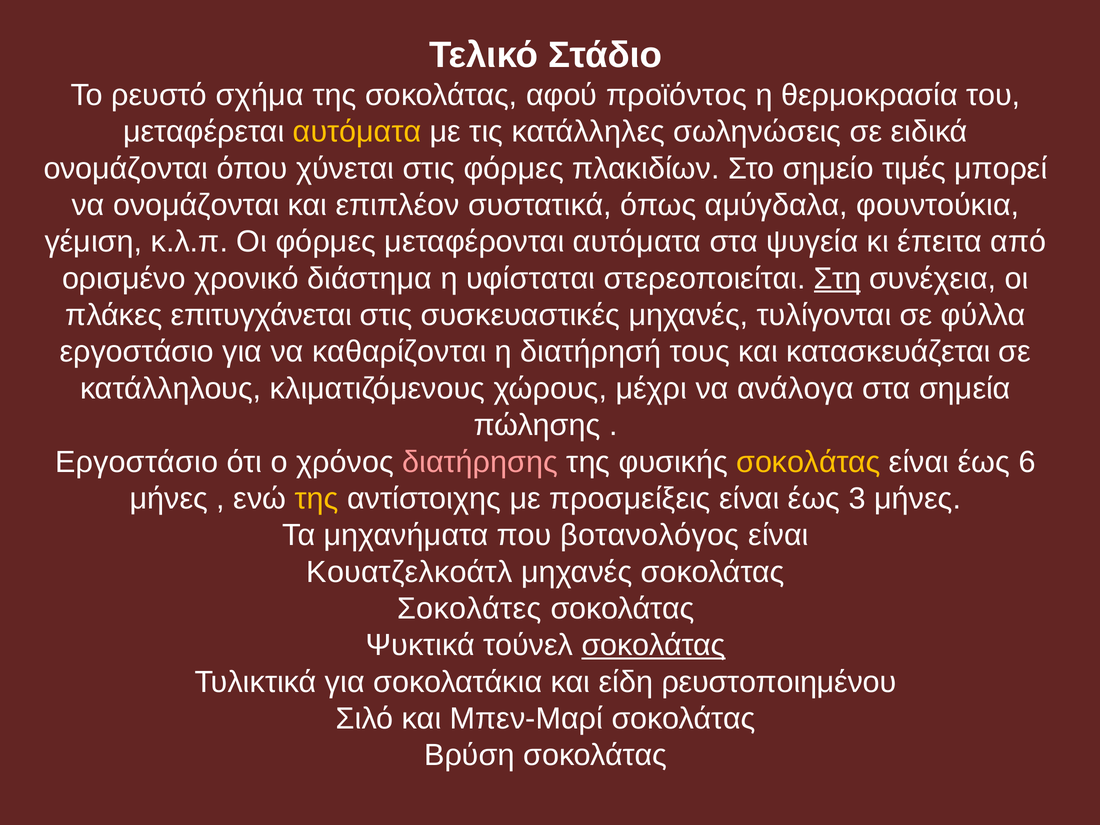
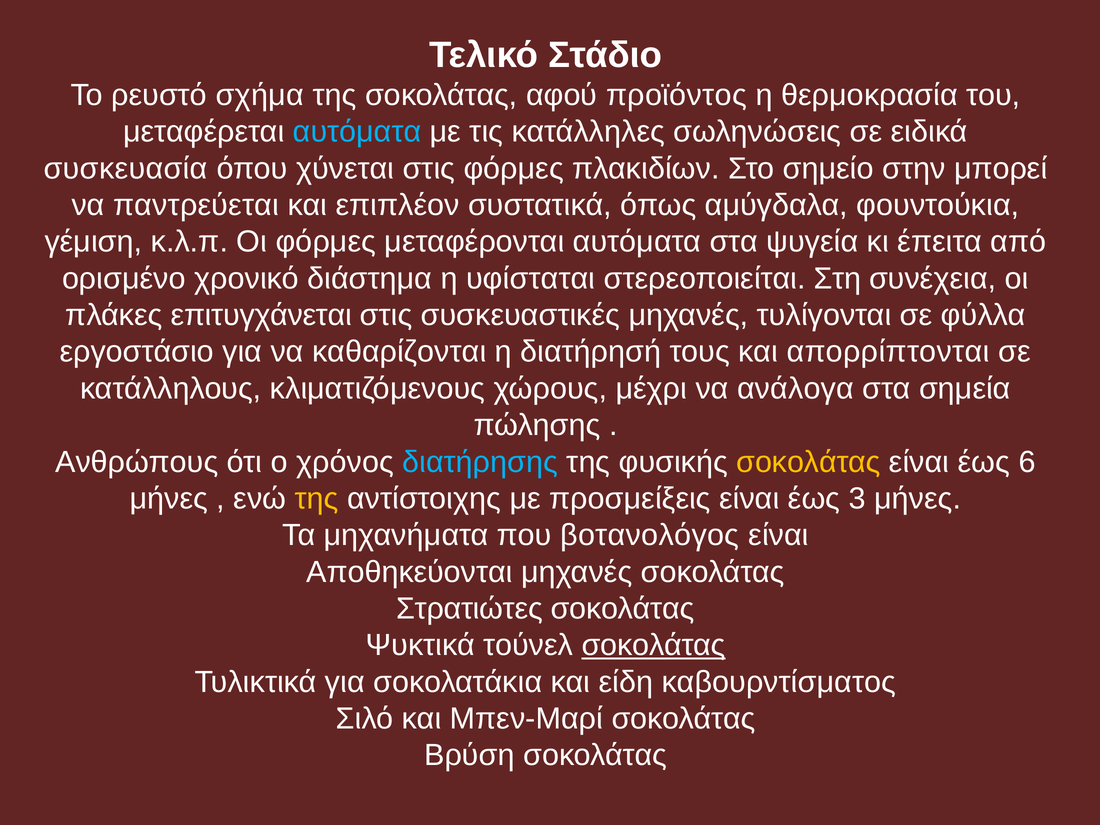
αυτόματα at (357, 132) colour: yellow -> light blue
ονομάζονται at (126, 168): ονομάζονται -> συσκευασία
τιμές: τιμές -> στην
να ονομάζονται: ονομάζονται -> παντρεύεται
Στη underline: present -> none
κατασκευάζεται: κατασκευάζεται -> απορρίπτονται
Εργοστάσιο at (137, 462): Εργοστάσιο -> Ανθρώπους
διατήρησης colour: pink -> light blue
Κουατζελκοάτλ: Κουατζελκοάτλ -> Αποθηκεύονται
Σοκολάτες: Σοκολάτες -> Στρατιώτες
ρευστοποιημένου: ρευστοποιημένου -> καβουρντίσματος
